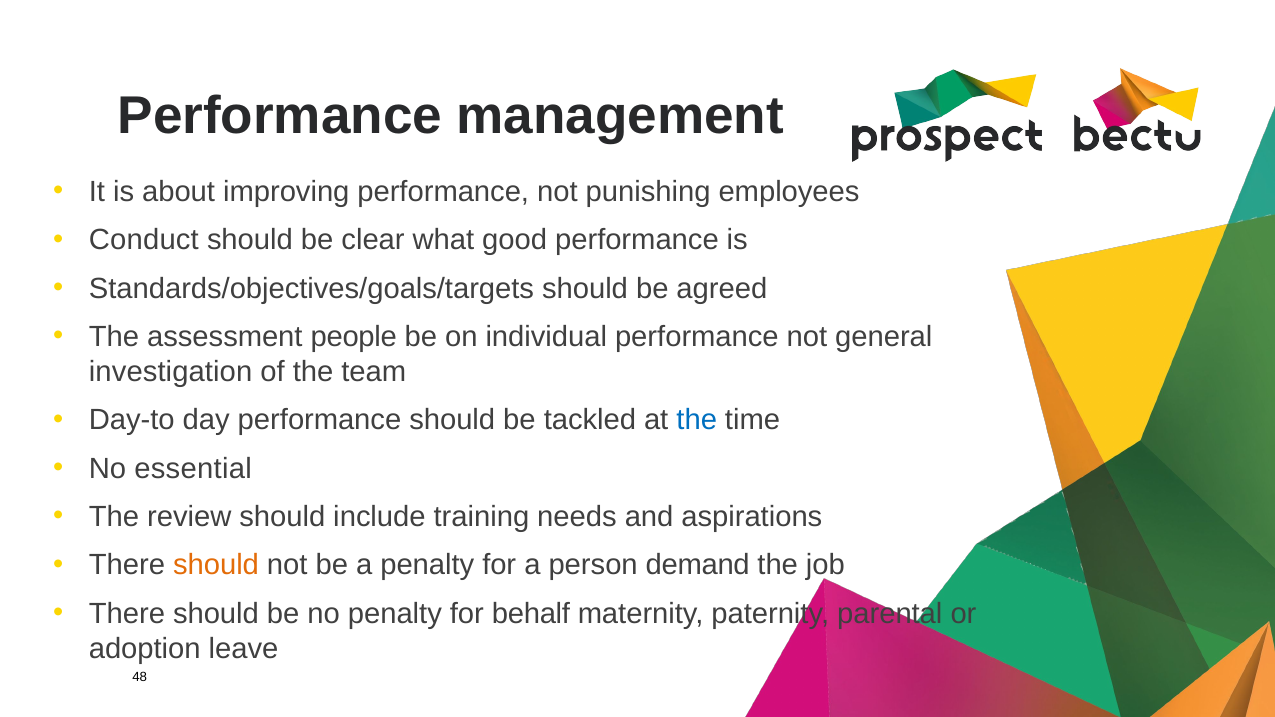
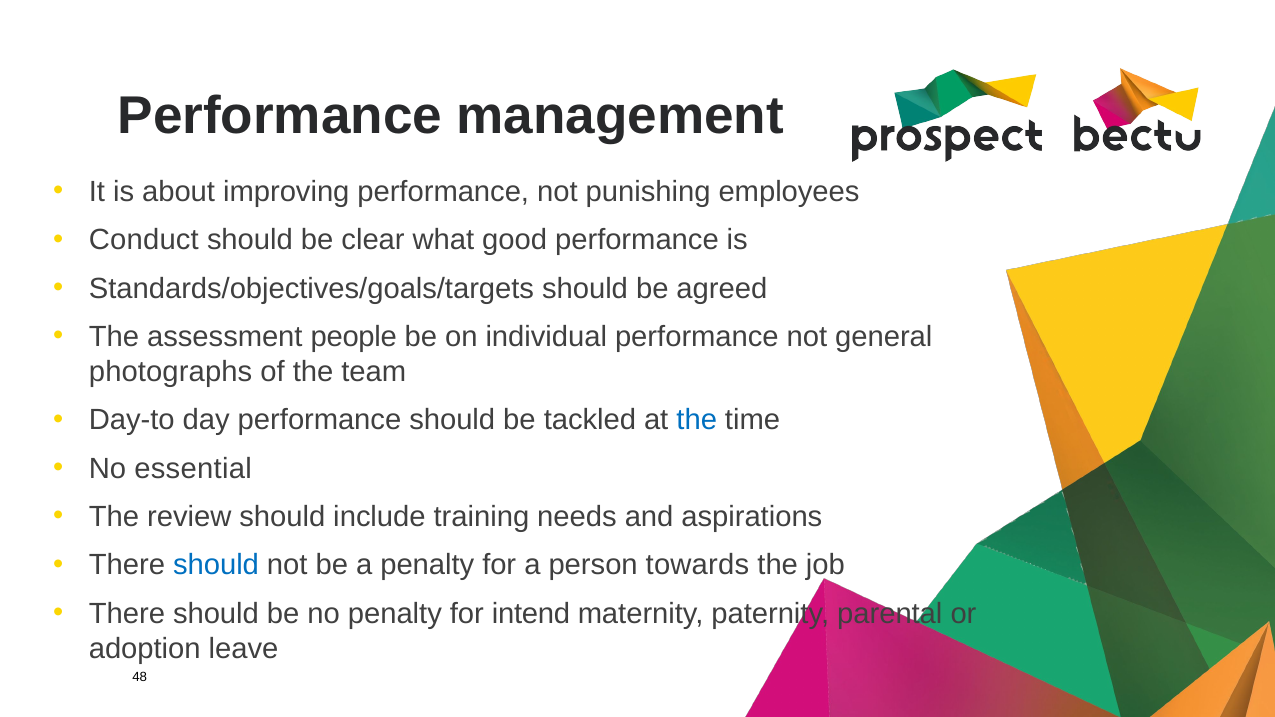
investigation: investigation -> photographs
should at (216, 565) colour: orange -> blue
demand: demand -> towards
behalf: behalf -> intend
